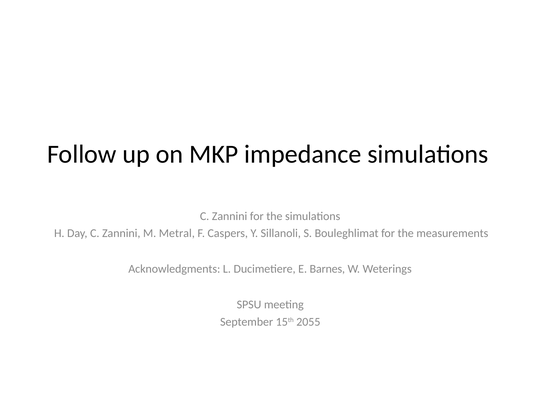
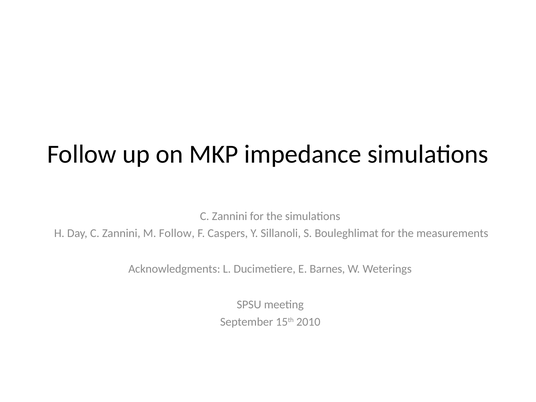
M Metral: Metral -> Follow
2055: 2055 -> 2010
